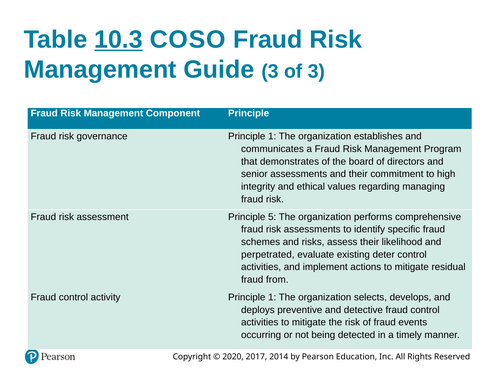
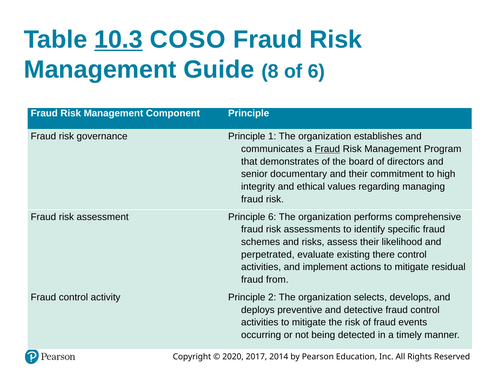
Guide 3: 3 -> 8
of 3: 3 -> 6
Fraud at (327, 149) underline: none -> present
senior assessments: assessments -> documentary
Principle 5: 5 -> 6
deter: deter -> there
activity Principle 1: 1 -> 2
